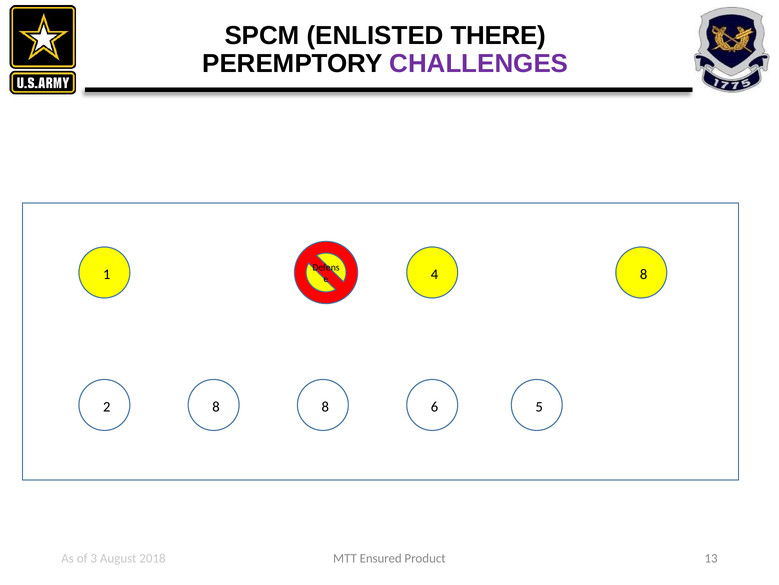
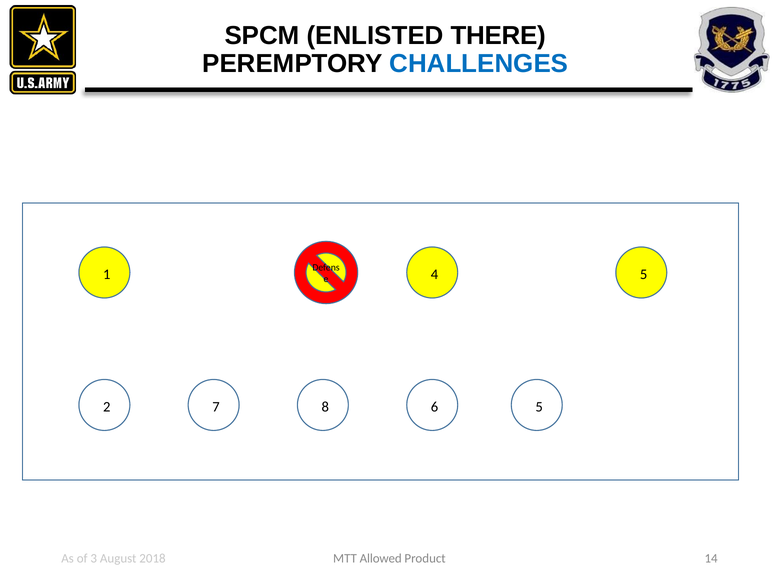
CHALLENGES colour: purple -> blue
1 8: 8 -> 5
2 8: 8 -> 7
Ensured: Ensured -> Allowed
13: 13 -> 14
